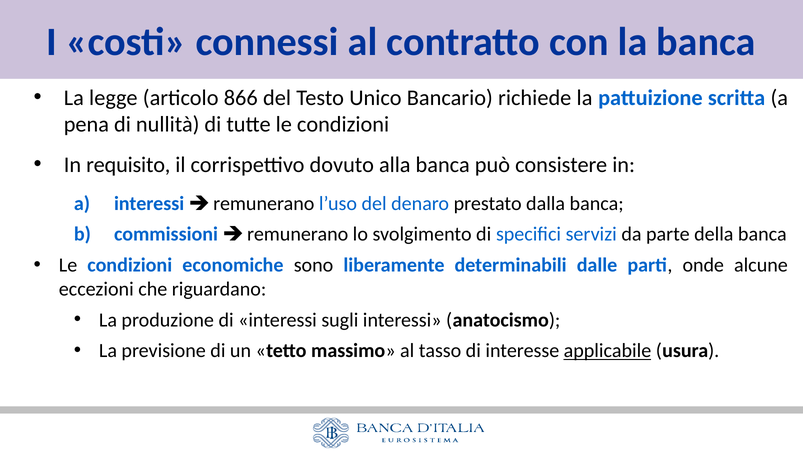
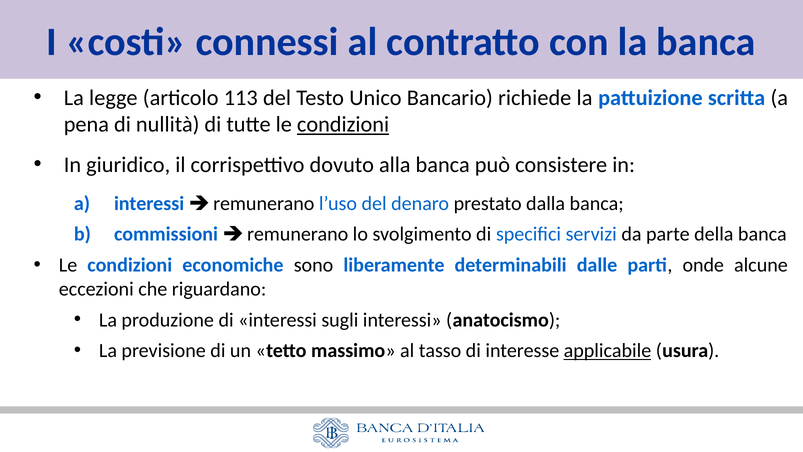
866: 866 -> 113
condizioni at (343, 124) underline: none -> present
requisito: requisito -> giuridico
